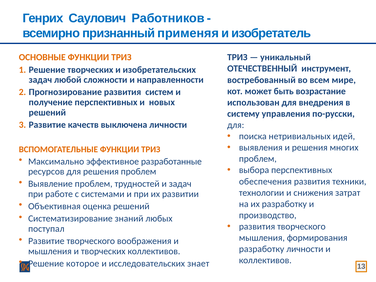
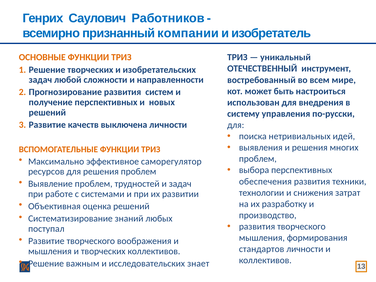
применяя: применяя -> компании
возрастание: возрастание -> настроиться
разработанные: разработанные -> саморегулятор
разработку at (262, 249): разработку -> стандартов
которое: которое -> важным
